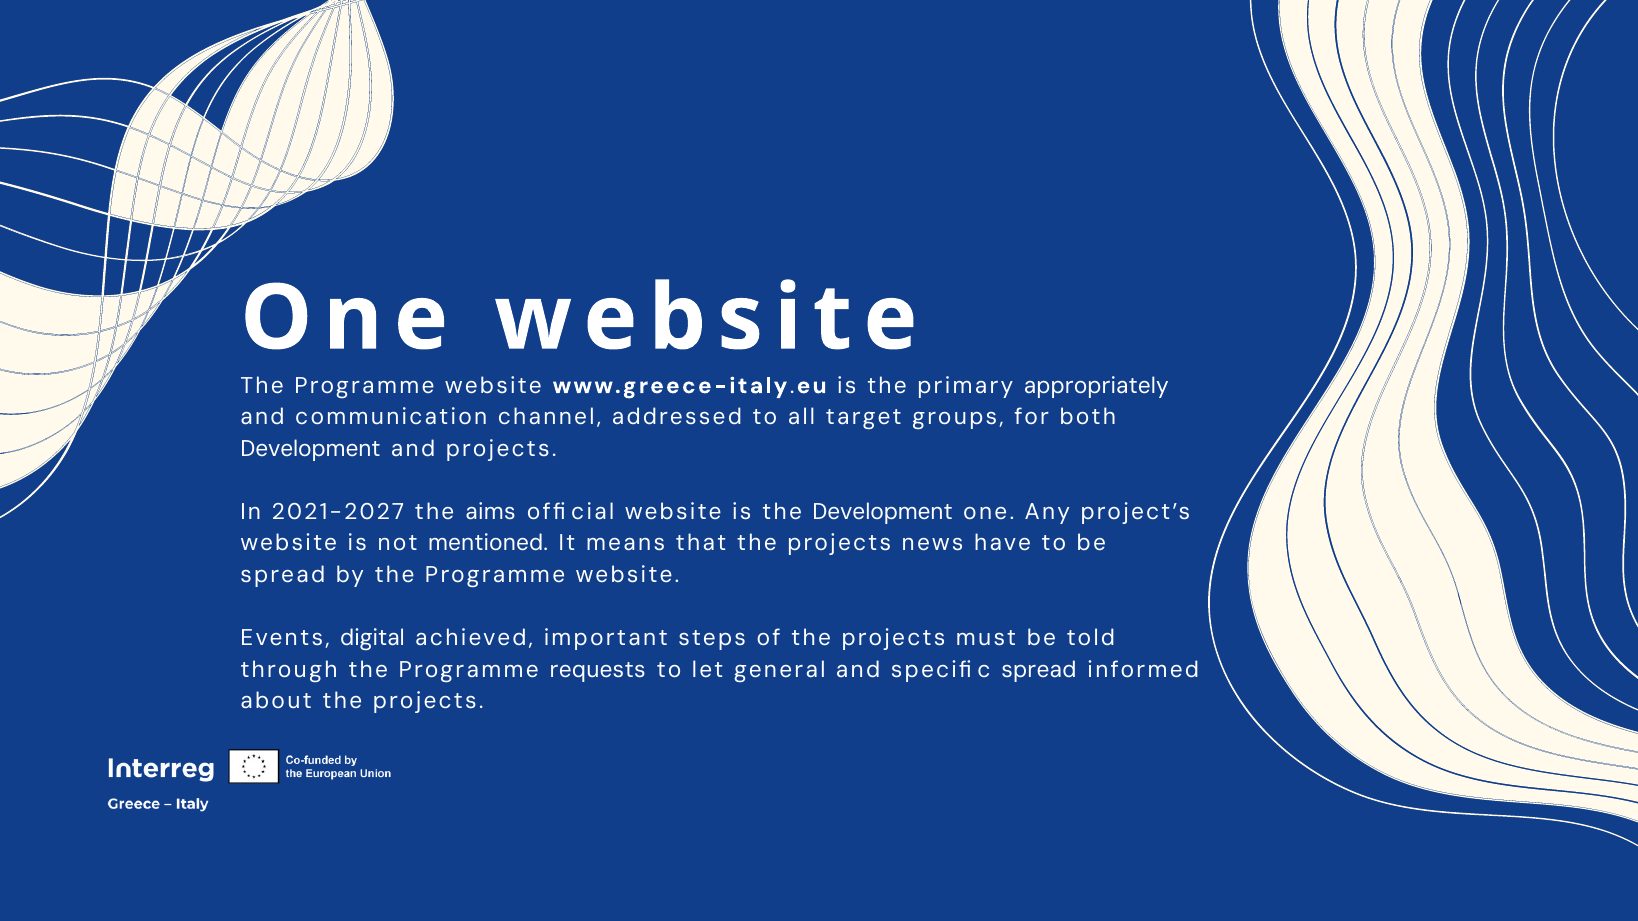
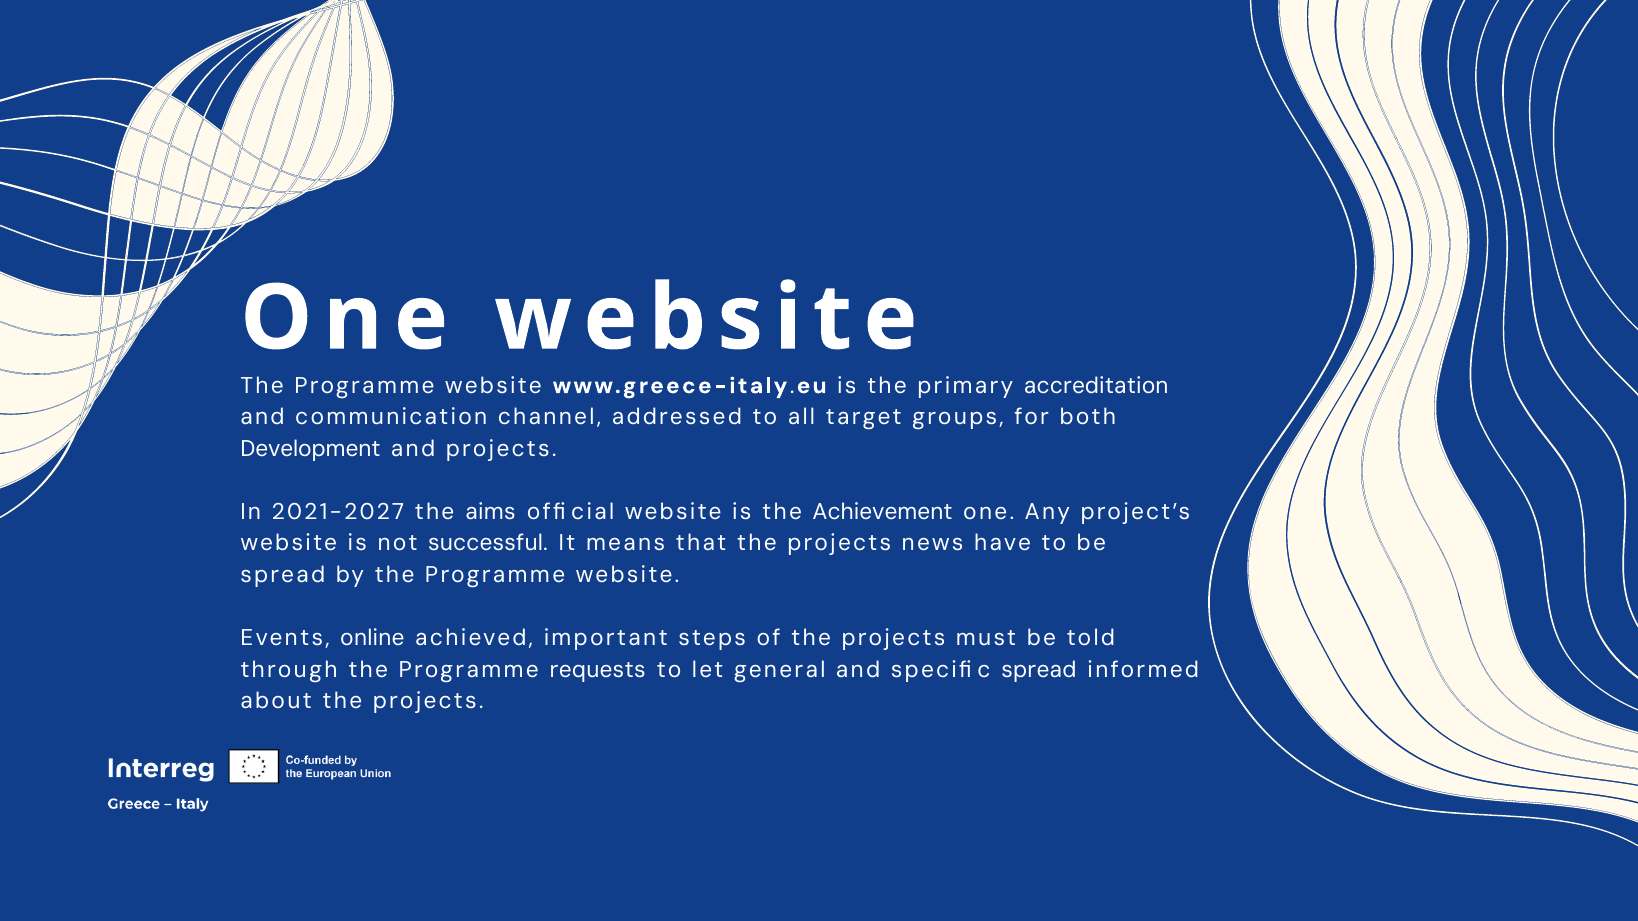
appropriately: appropriately -> accreditation
the Development: Development -> Achievement
mentioned: mentioned -> successful
digital: digital -> online
